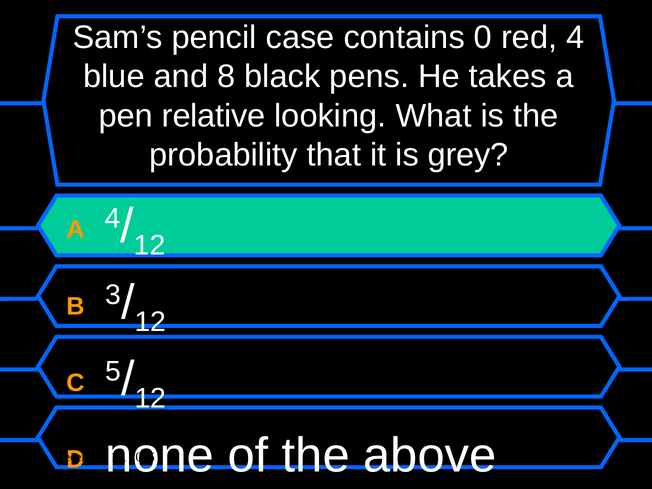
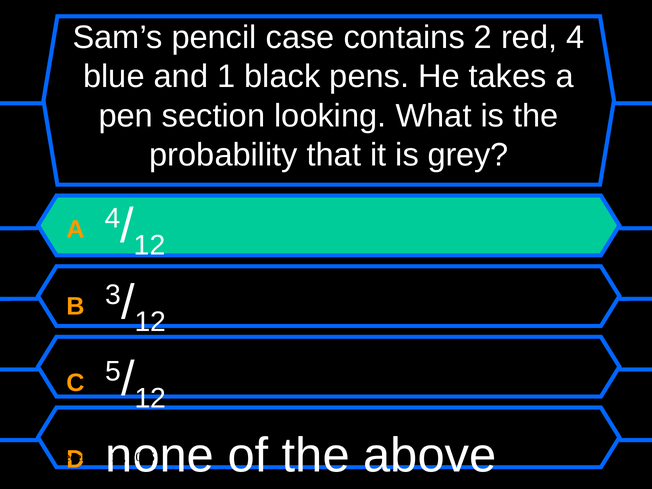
0: 0 -> 2
8: 8 -> 1
relative: relative -> section
